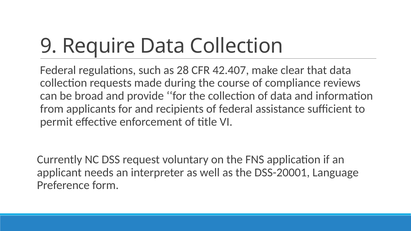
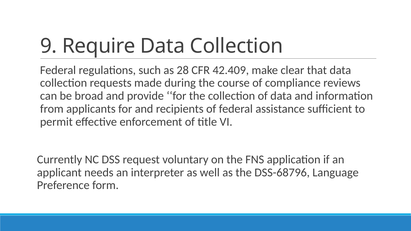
42.407: 42.407 -> 42.409
DSS-20001: DSS-20001 -> DSS-68796
